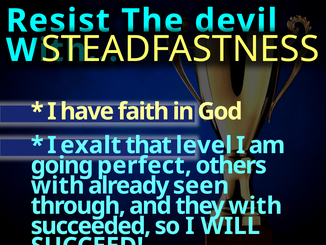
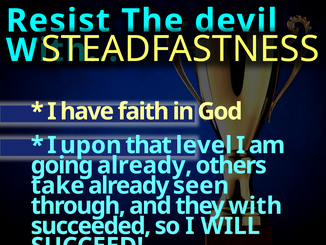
exalt: exalt -> upon
going perfect: perfect -> already
with at (58, 185): with -> take
